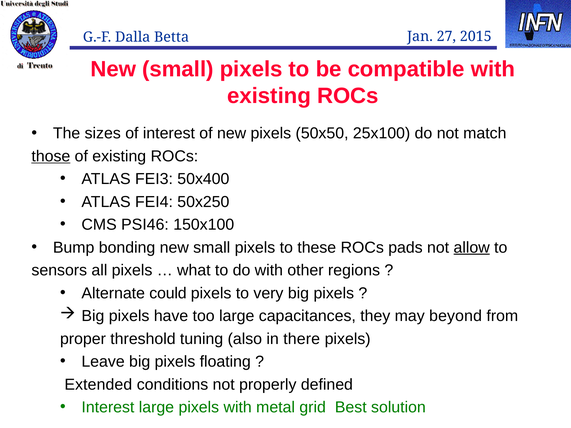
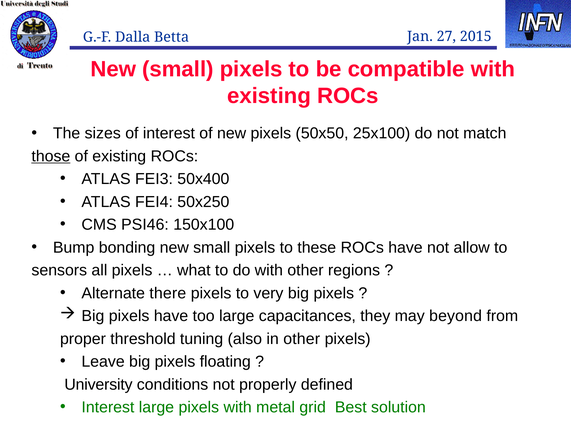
ROCs pads: pads -> have
allow underline: present -> none
could: could -> there
in there: there -> other
Extended: Extended -> University
